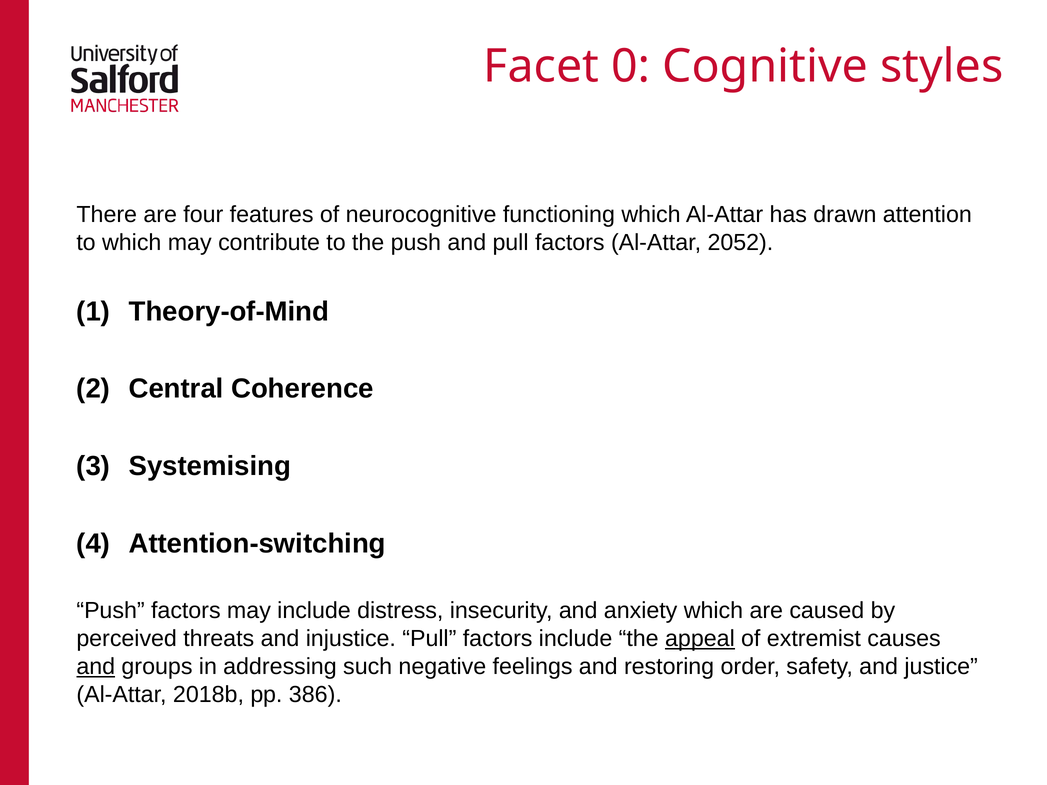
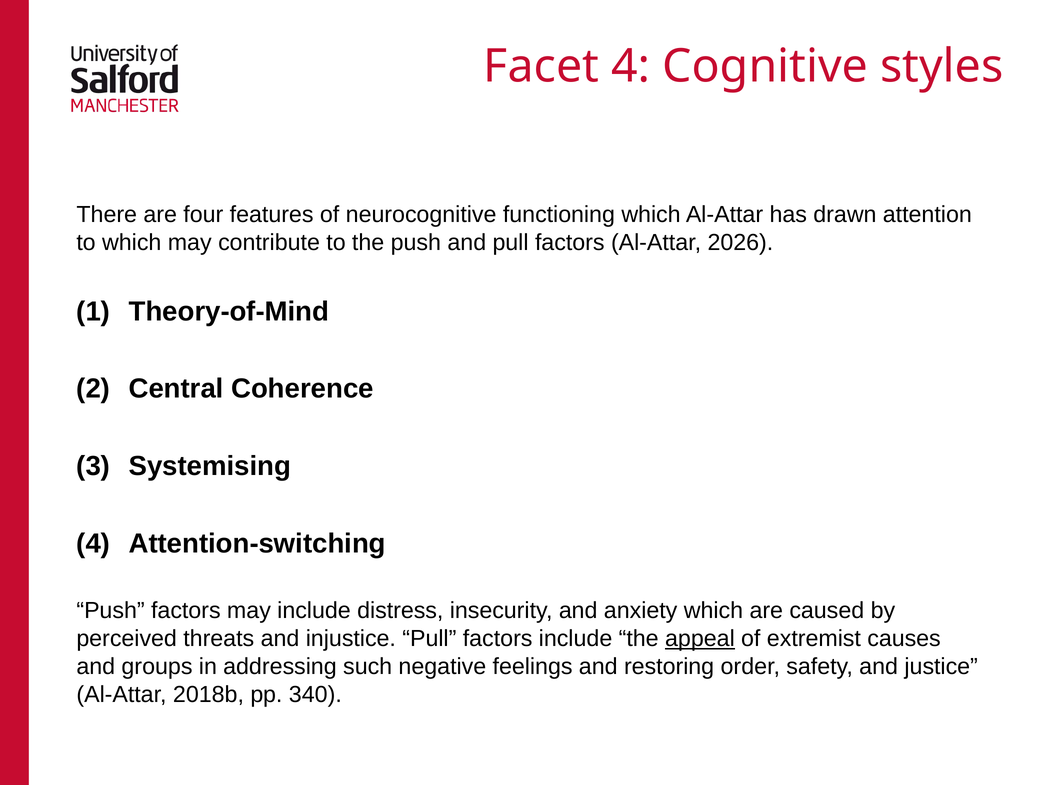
Facet 0: 0 -> 4
2052: 2052 -> 2026
and at (96, 667) underline: present -> none
386: 386 -> 340
